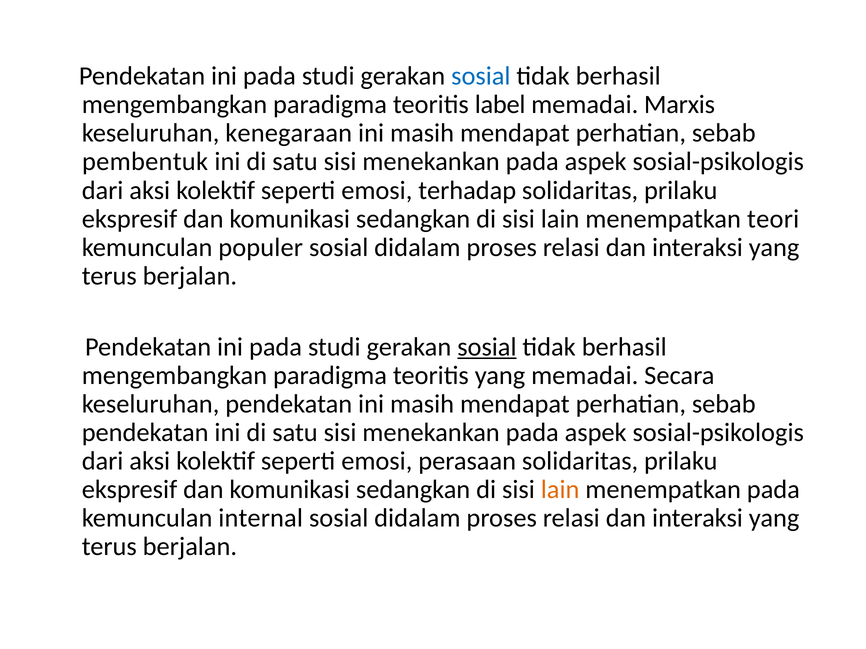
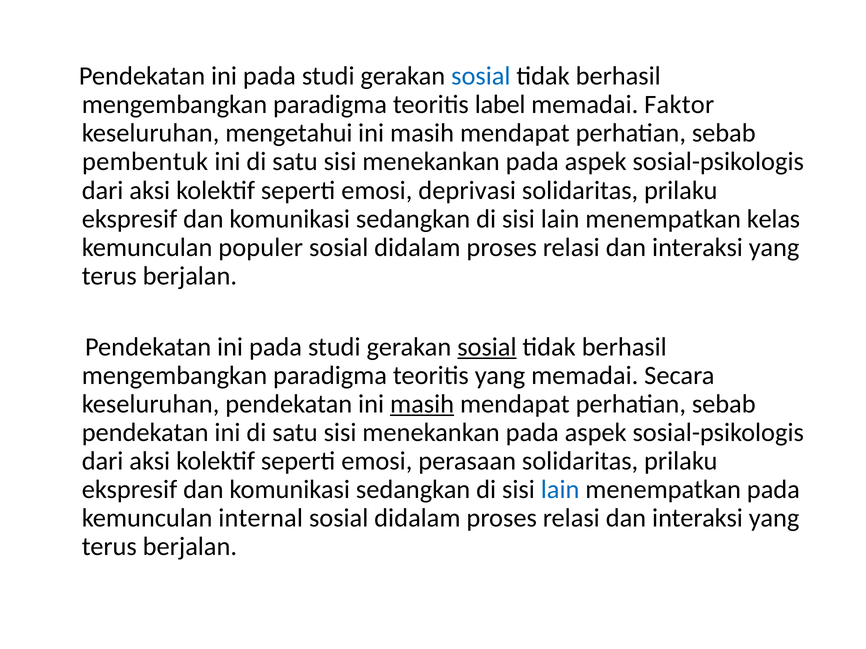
Marxis: Marxis -> Faktor
kenegaraan: kenegaraan -> mengetahui
terhadap: terhadap -> deprivasi
teori: teori -> kelas
masih at (422, 404) underline: none -> present
lain at (560, 490) colour: orange -> blue
